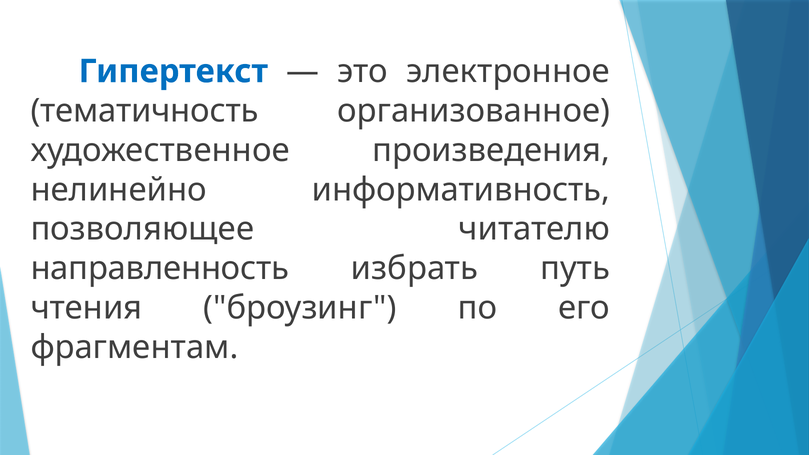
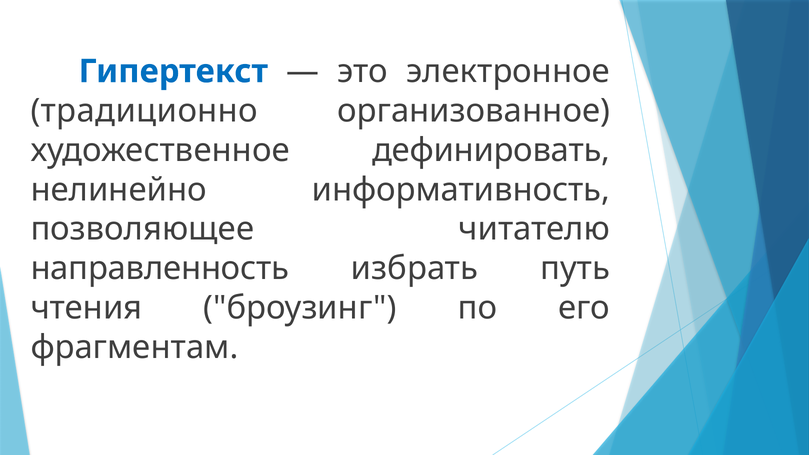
тематичность: тематичность -> традиционно
произведения: произведения -> дефинировать
